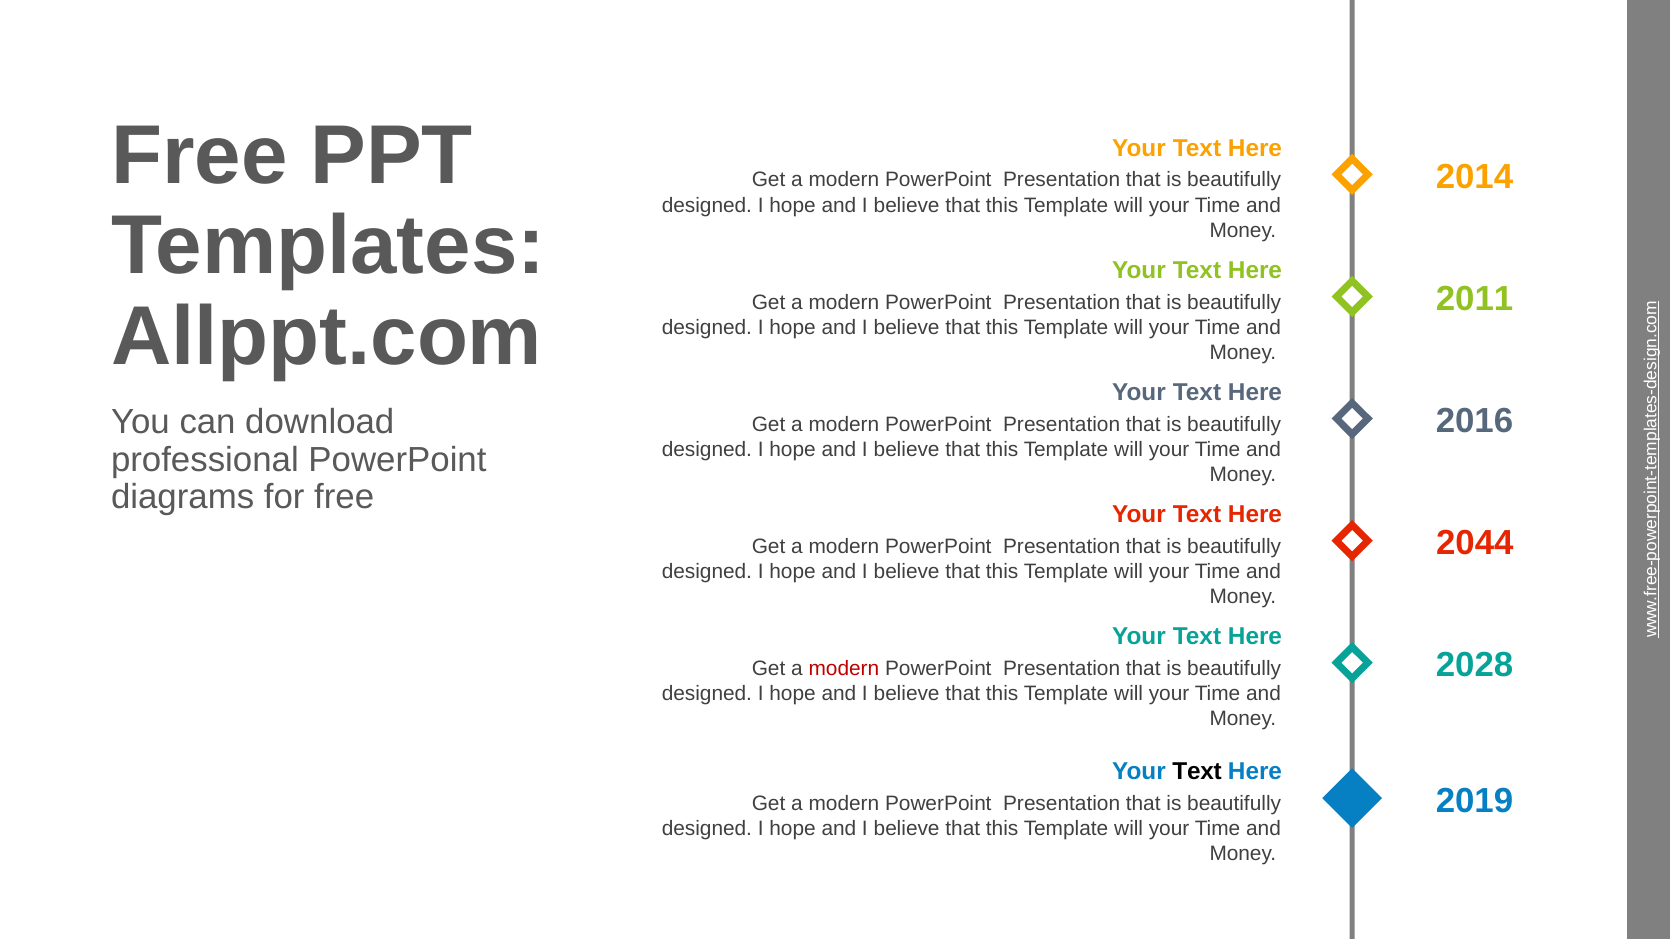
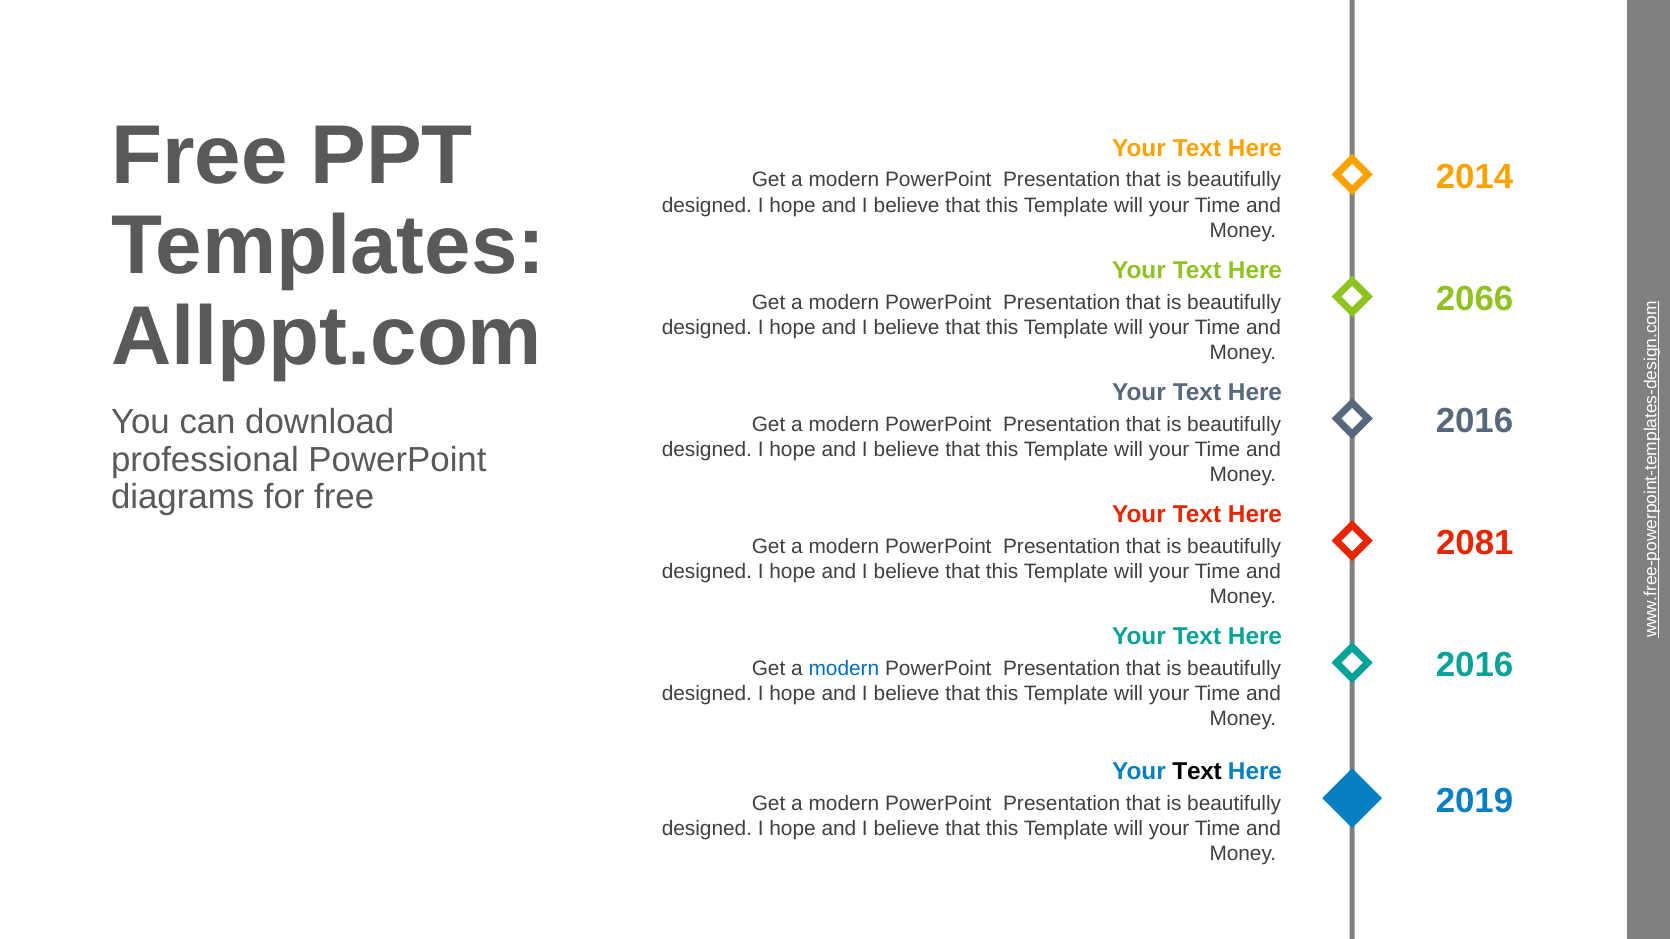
2011: 2011 -> 2066
2044: 2044 -> 2081
2028 at (1475, 666): 2028 -> 2016
modern at (844, 669) colour: red -> blue
